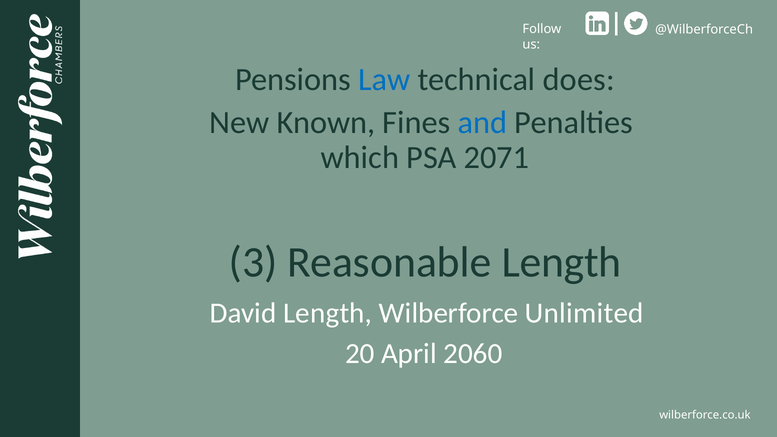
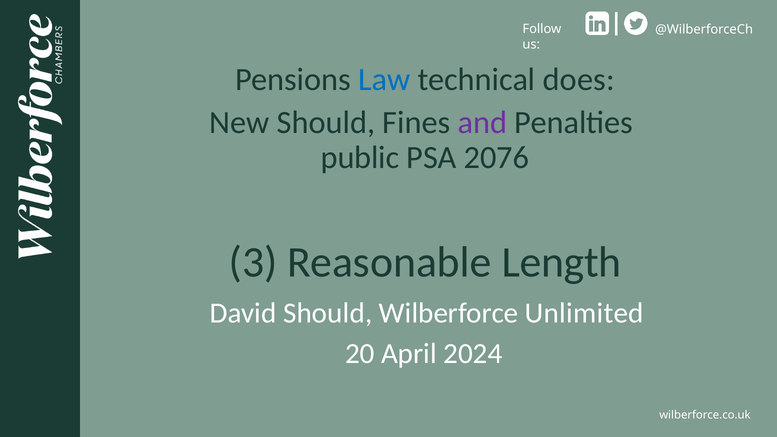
New Known: Known -> Should
and colour: blue -> purple
which: which -> public
2071: 2071 -> 2076
David Length: Length -> Should
2060: 2060 -> 2024
